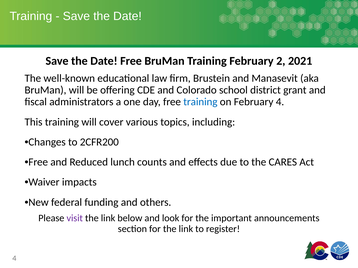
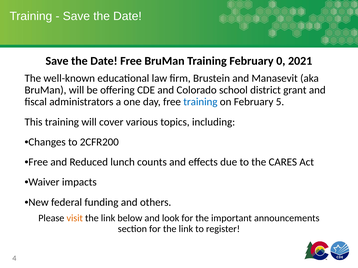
2: 2 -> 0
February 4: 4 -> 5
visit colour: purple -> orange
